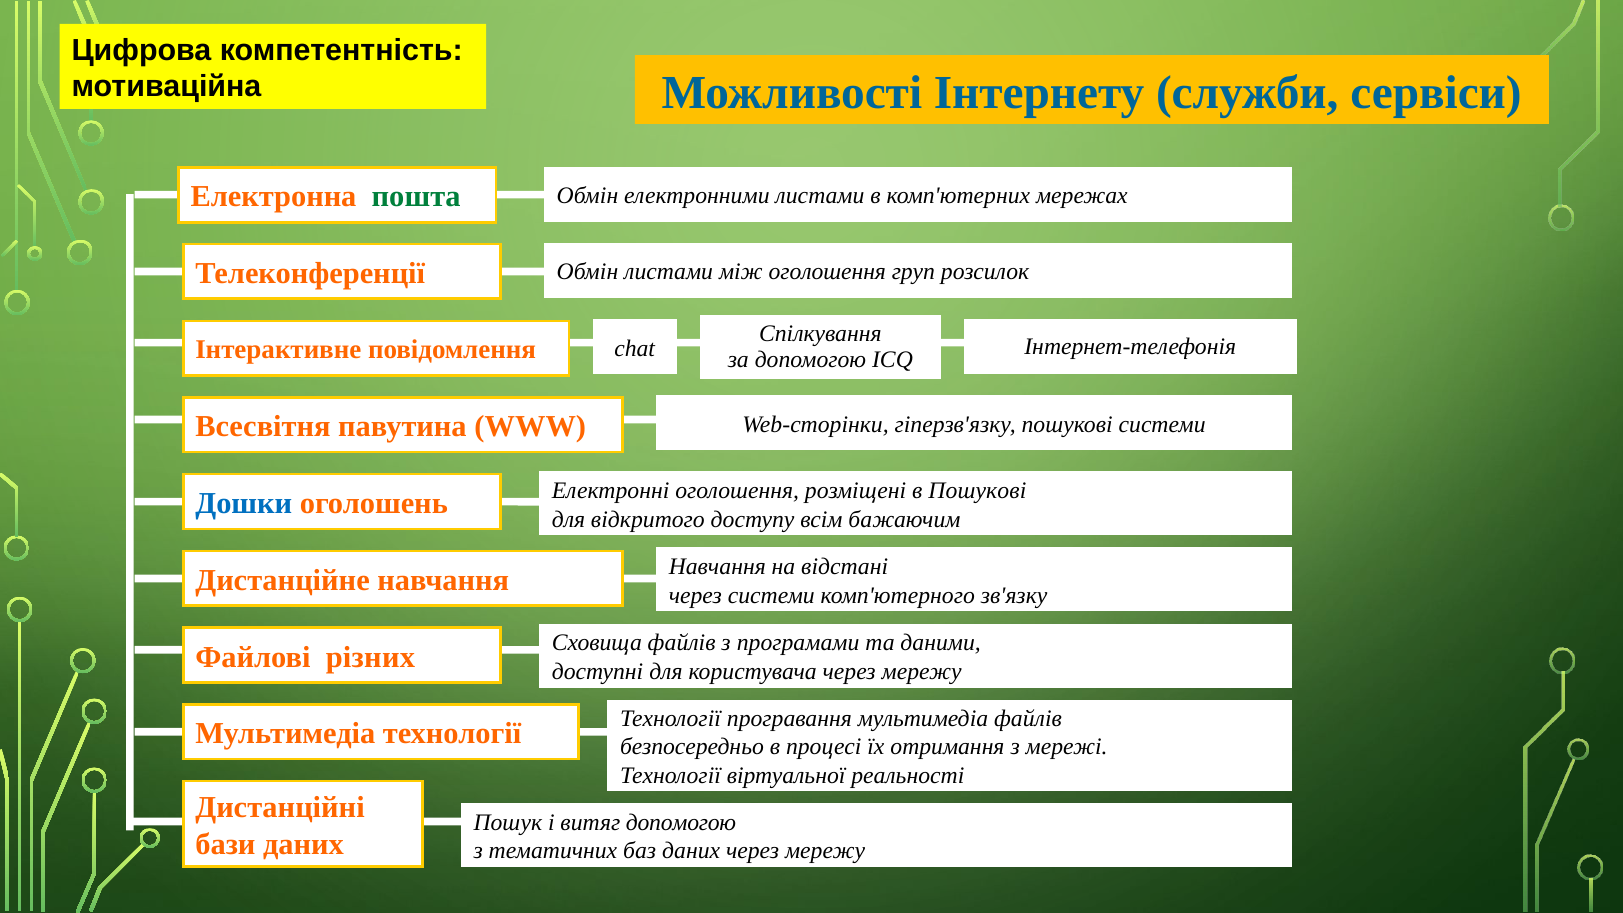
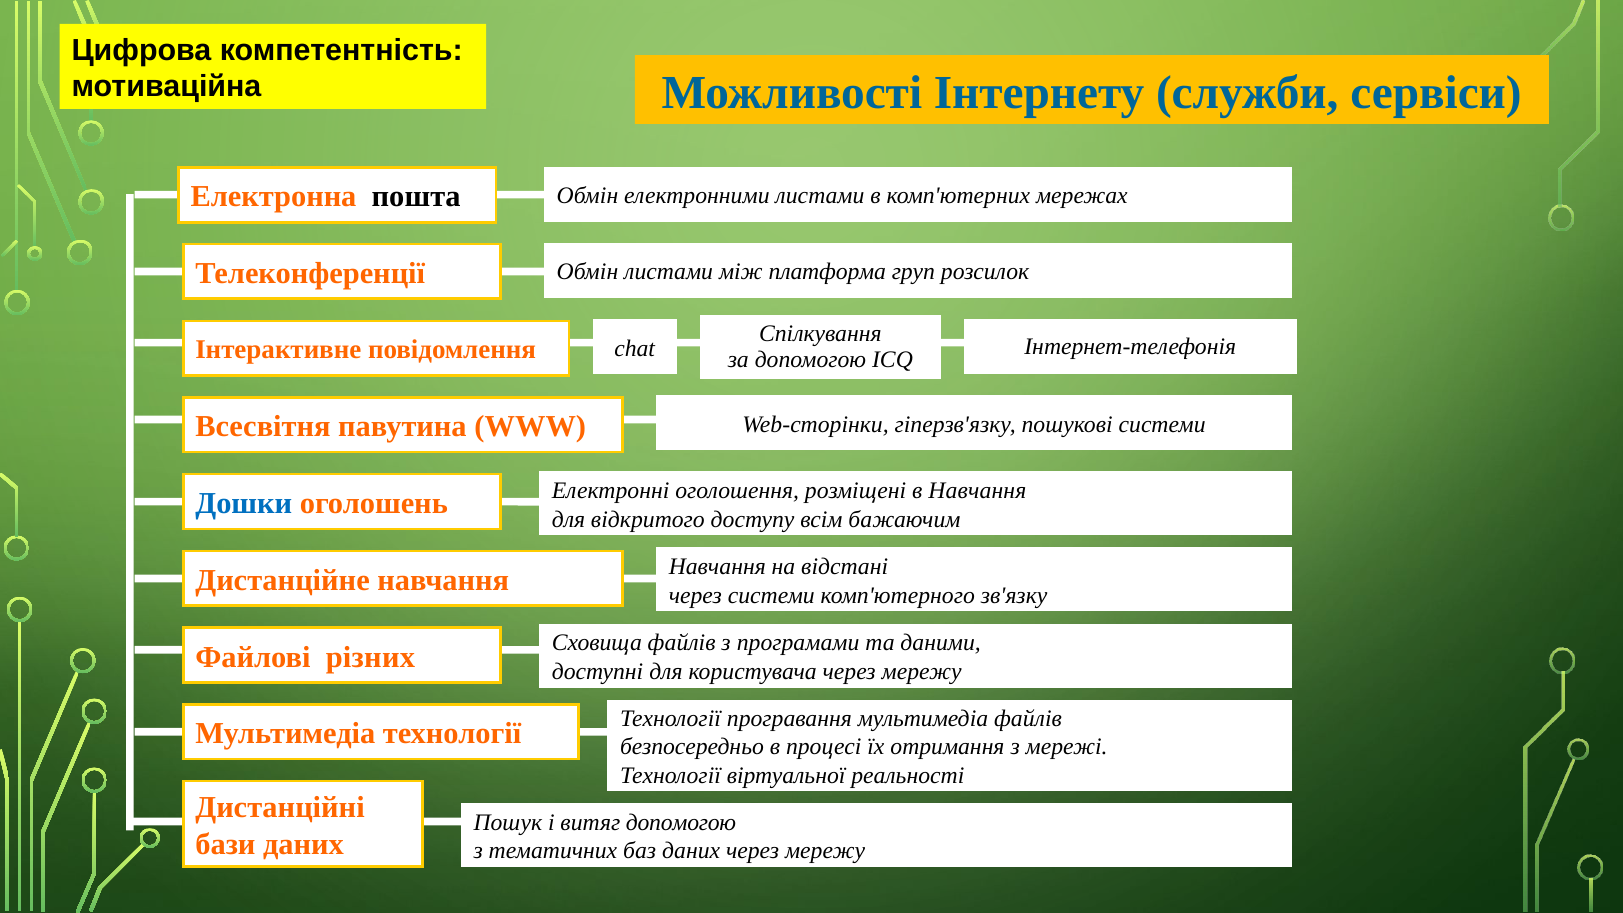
пошта colour: green -> black
між оголошення: оголошення -> платформа
в Пошукові: Пошукові -> Навчання
